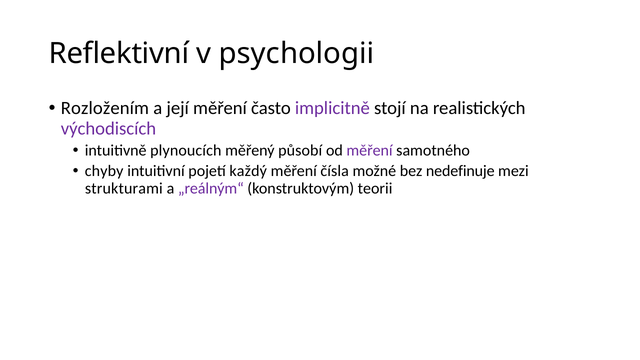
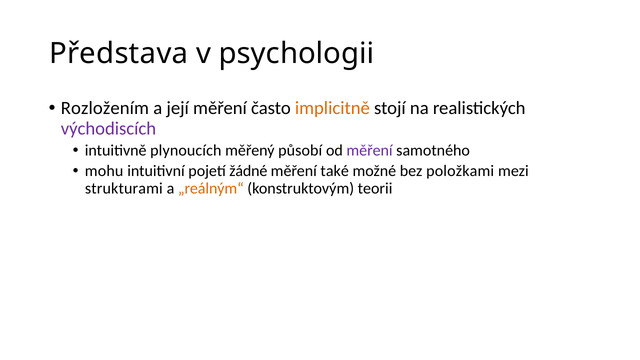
Reflektivní: Reflektivní -> Představa
implicitně colour: purple -> orange
chyby: chyby -> mohu
každý: každý -> žádné
čísla: čísla -> také
nedefinuje: nedefinuje -> položkami
„reálným“ colour: purple -> orange
